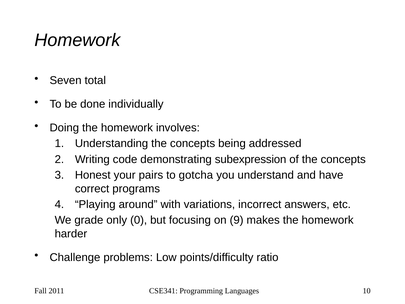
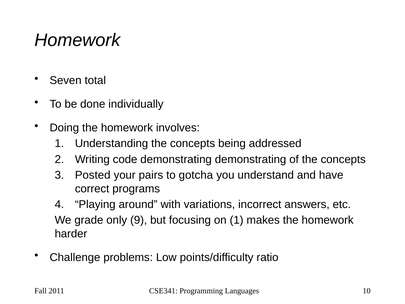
demonstrating subexpression: subexpression -> demonstrating
Honest: Honest -> Posted
0: 0 -> 9
on 9: 9 -> 1
